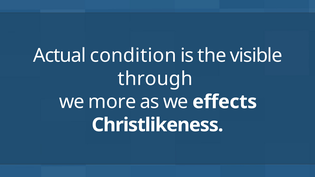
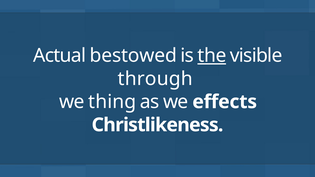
condition: condition -> bestowed
the underline: none -> present
more: more -> thing
